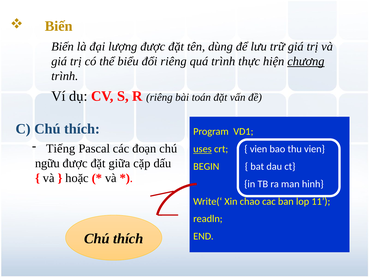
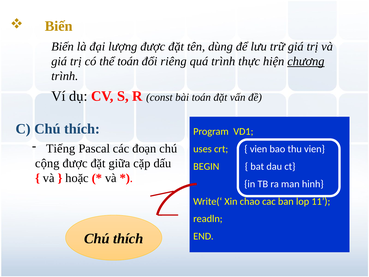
thể biểu: biểu -> toán
R riêng: riêng -> const
uses underline: present -> none
ngữu: ngữu -> cộng
